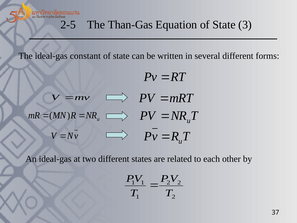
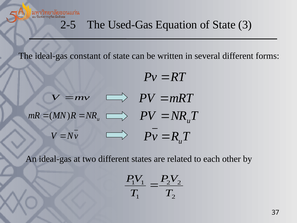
Than-Gas: Than-Gas -> Used-Gas
